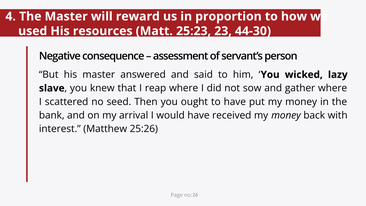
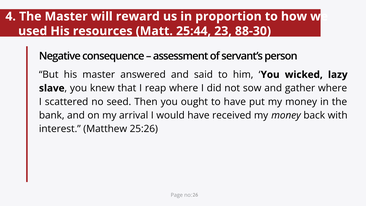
25:23: 25:23 -> 25:44
44-30: 44-30 -> 88-30
